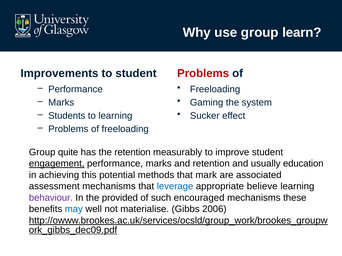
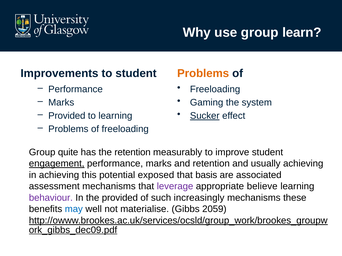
Problems at (203, 74) colour: red -> orange
Students at (67, 116): Students -> Provided
Sucker underline: none -> present
usually education: education -> achieving
methods: methods -> exposed
mark: mark -> basis
leverage colour: blue -> purple
encouraged: encouraged -> increasingly
2006: 2006 -> 2059
